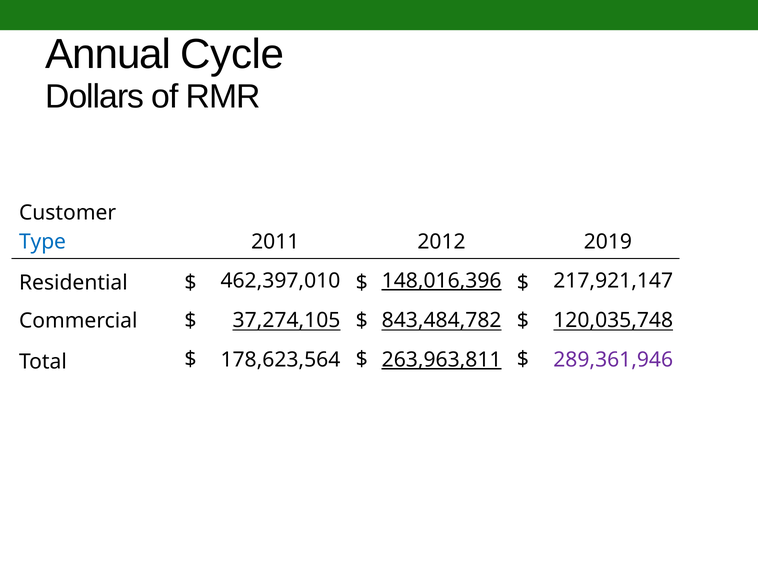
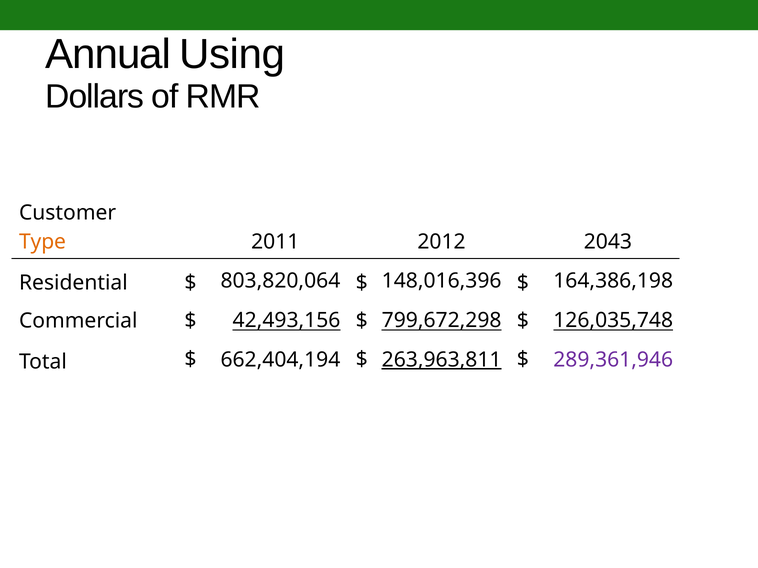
Cycle: Cycle -> Using
Type colour: blue -> orange
2019: 2019 -> 2043
462,397,010: 462,397,010 -> 803,820,064
148,016,396 underline: present -> none
217,921,147: 217,921,147 -> 164,386,198
37,274,105: 37,274,105 -> 42,493,156
843,484,782: 843,484,782 -> 799,672,298
120,035,748: 120,035,748 -> 126,035,748
178,623,564: 178,623,564 -> 662,404,194
